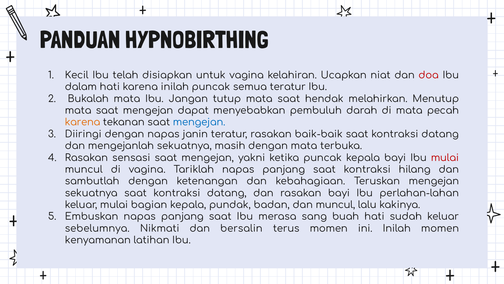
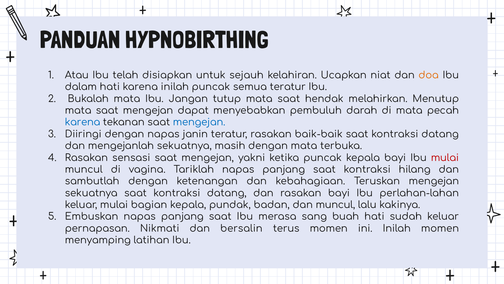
Kecil: Kecil -> Atau
untuk vagina: vagina -> sejauh
doa colour: red -> orange
karena at (83, 122) colour: orange -> blue
sebelumnya: sebelumnya -> pernapasan
kenyamanan: kenyamanan -> menyamping
